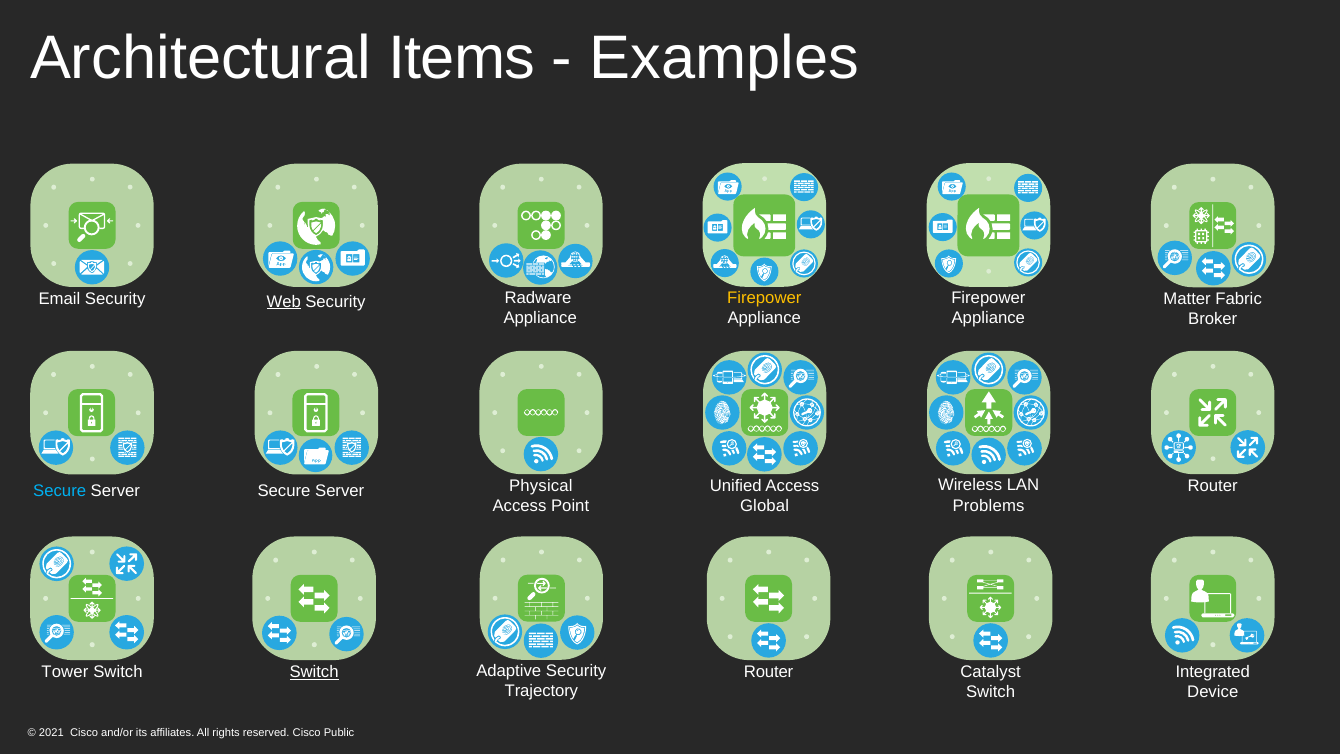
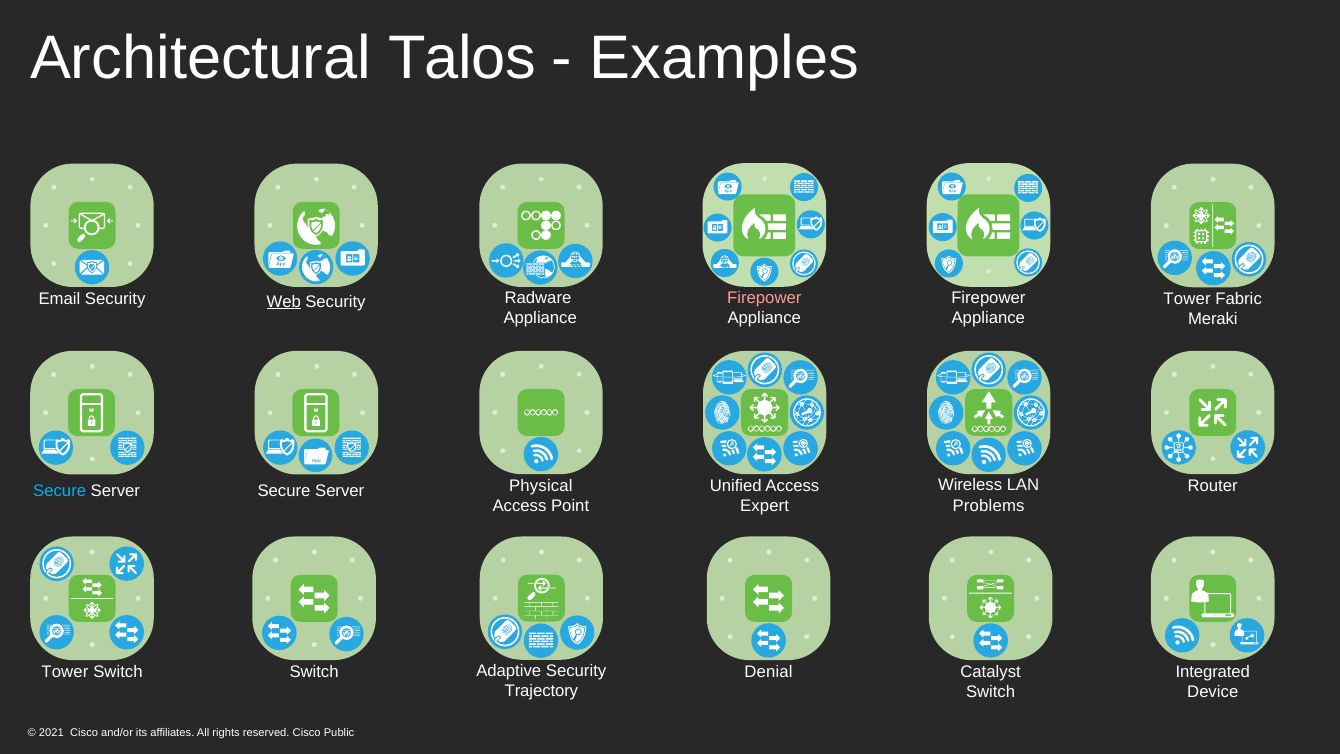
Items: Items -> Talos
Firepower at (764, 298) colour: yellow -> pink
Matter at (1187, 299): Matter -> Tower
Broker: Broker -> Meraki
Global: Global -> Expert
Switch at (314, 672) underline: present -> none
Router at (769, 672): Router -> Denial
